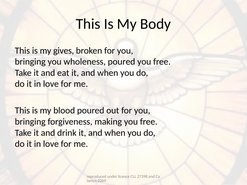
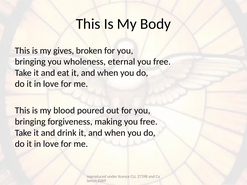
wholeness poured: poured -> eternal
